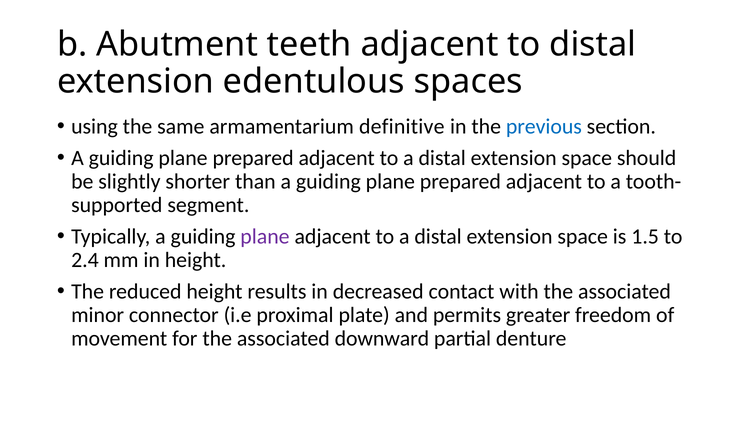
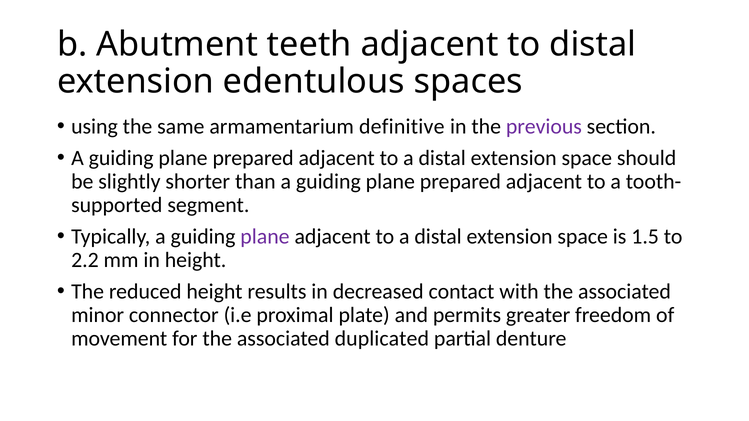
previous colour: blue -> purple
2.4: 2.4 -> 2.2
downward: downward -> duplicated
